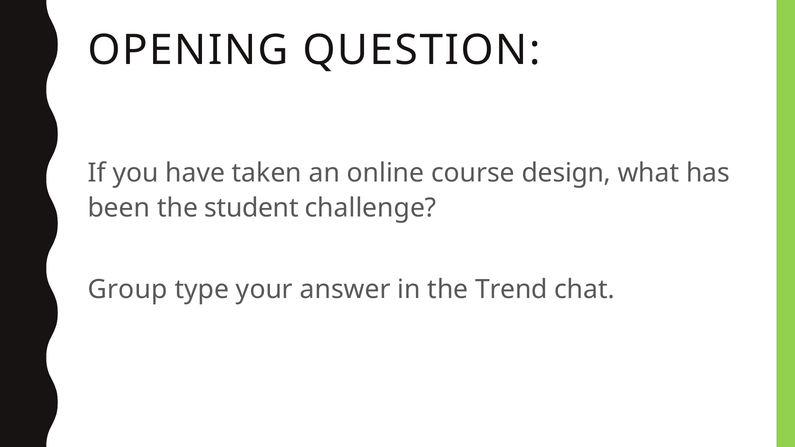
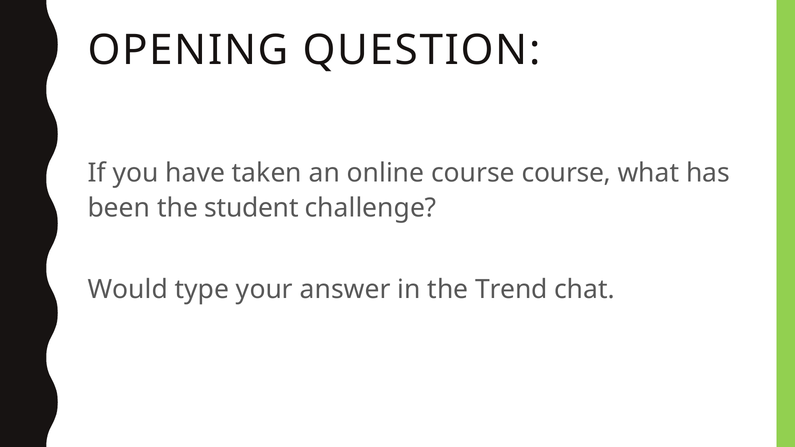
course design: design -> course
Group: Group -> Would
